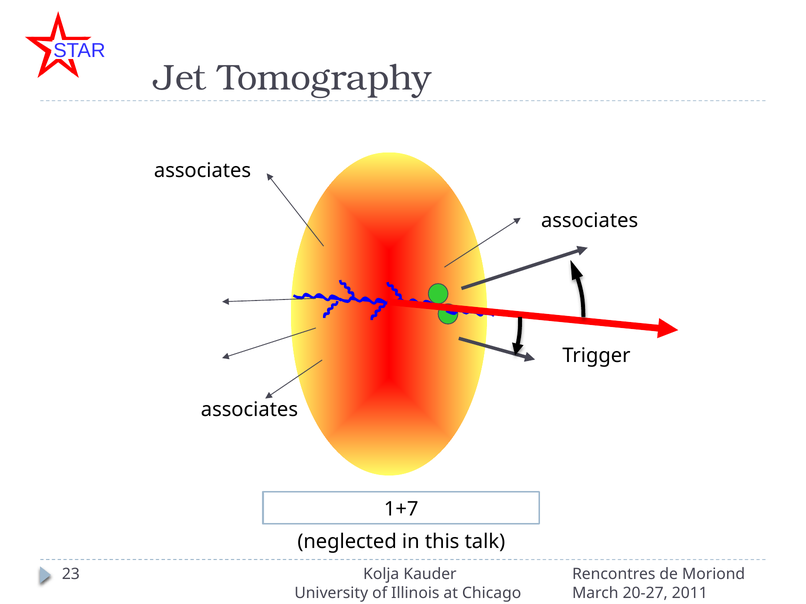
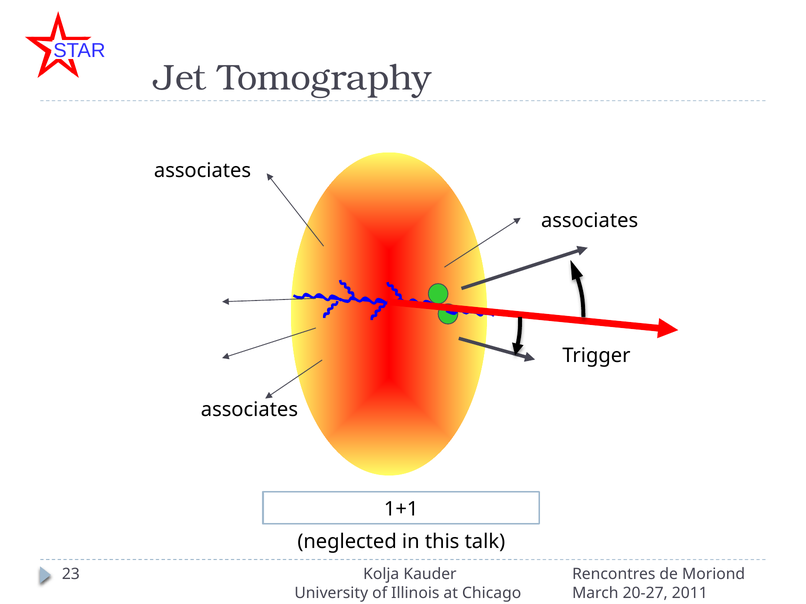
1+7: 1+7 -> 1+1
